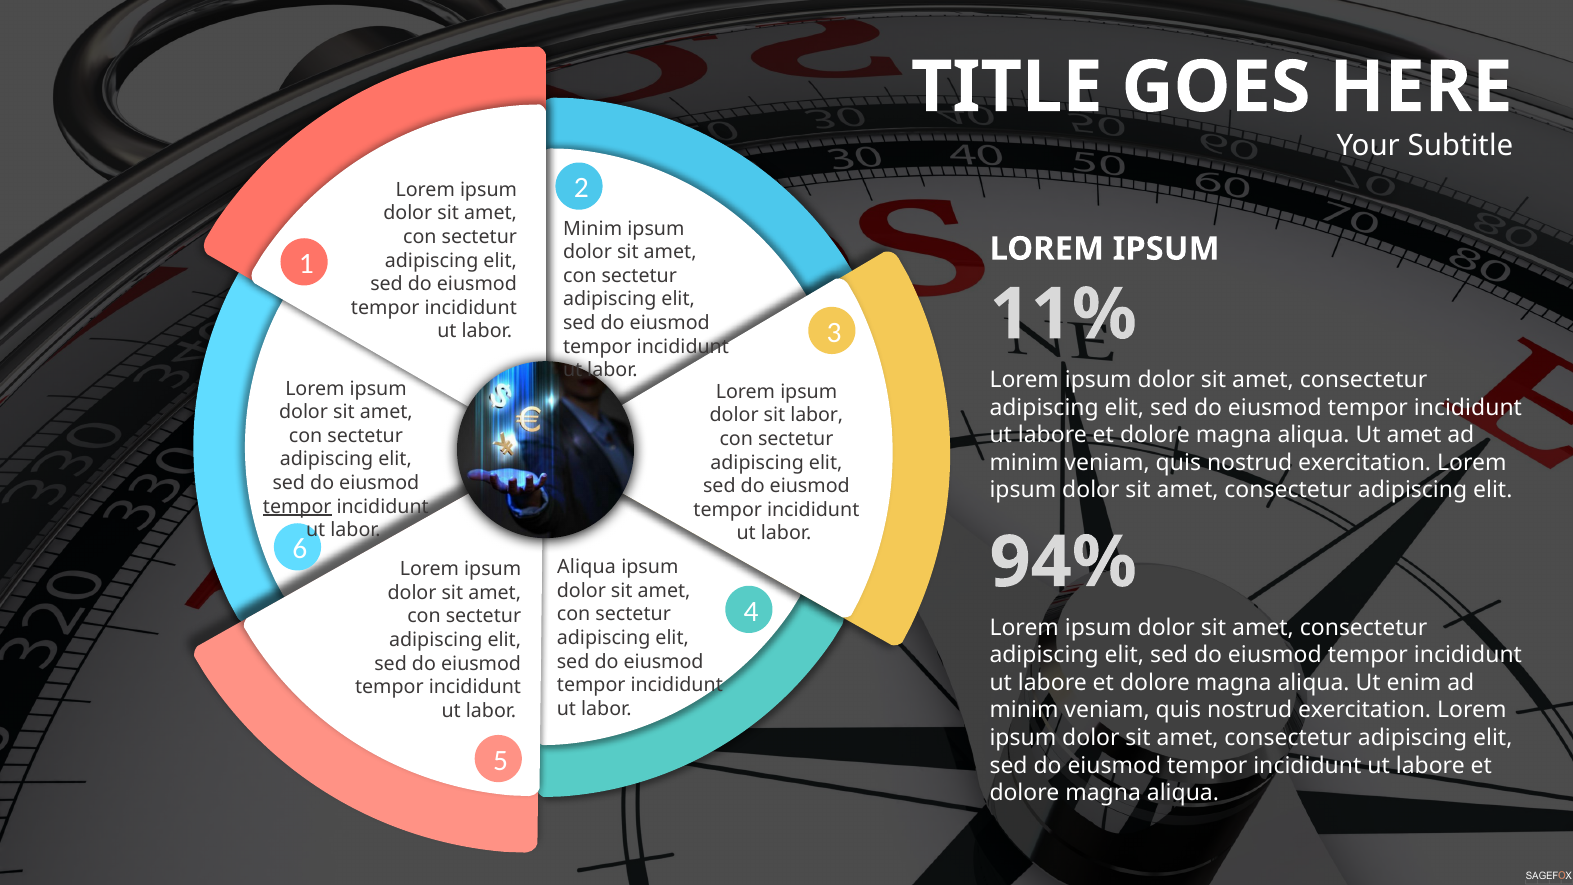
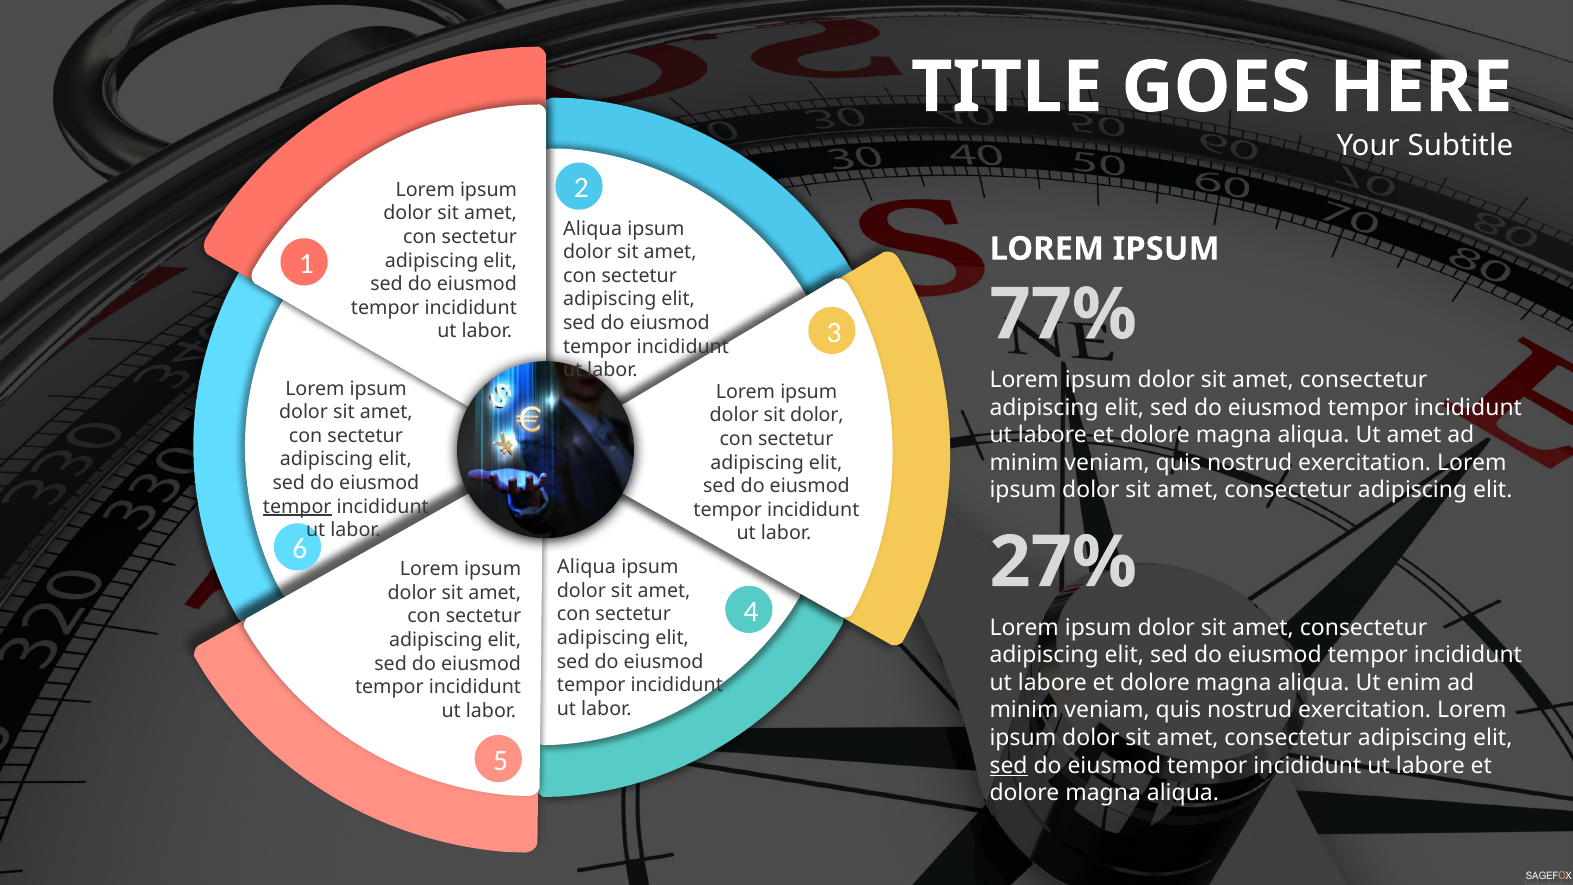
Minim at (593, 229): Minim -> Aliqua
11%: 11% -> 77%
sit labor: labor -> dolor
94%: 94% -> 27%
sed at (1009, 765) underline: none -> present
